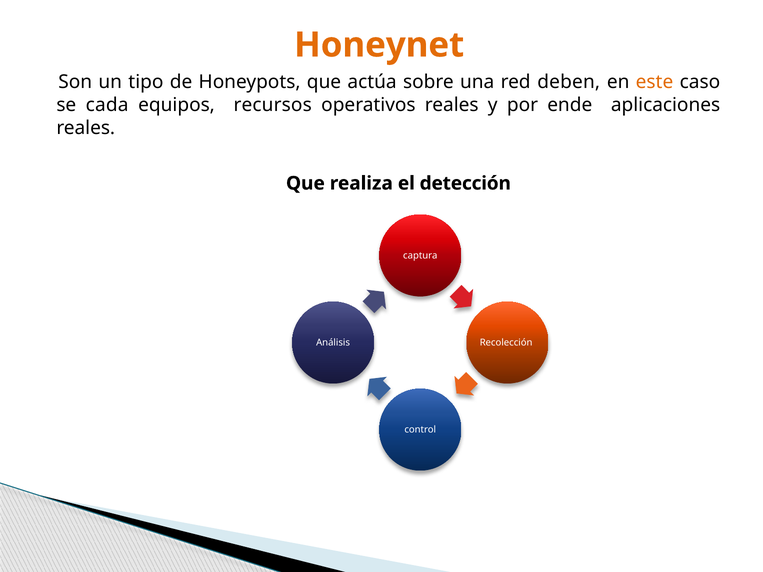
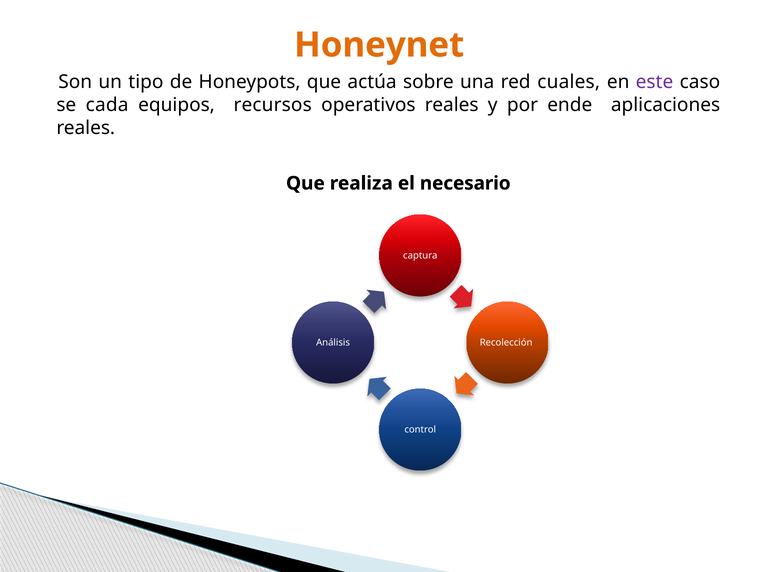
deben: deben -> cuales
este colour: orange -> purple
detección: detección -> necesario
